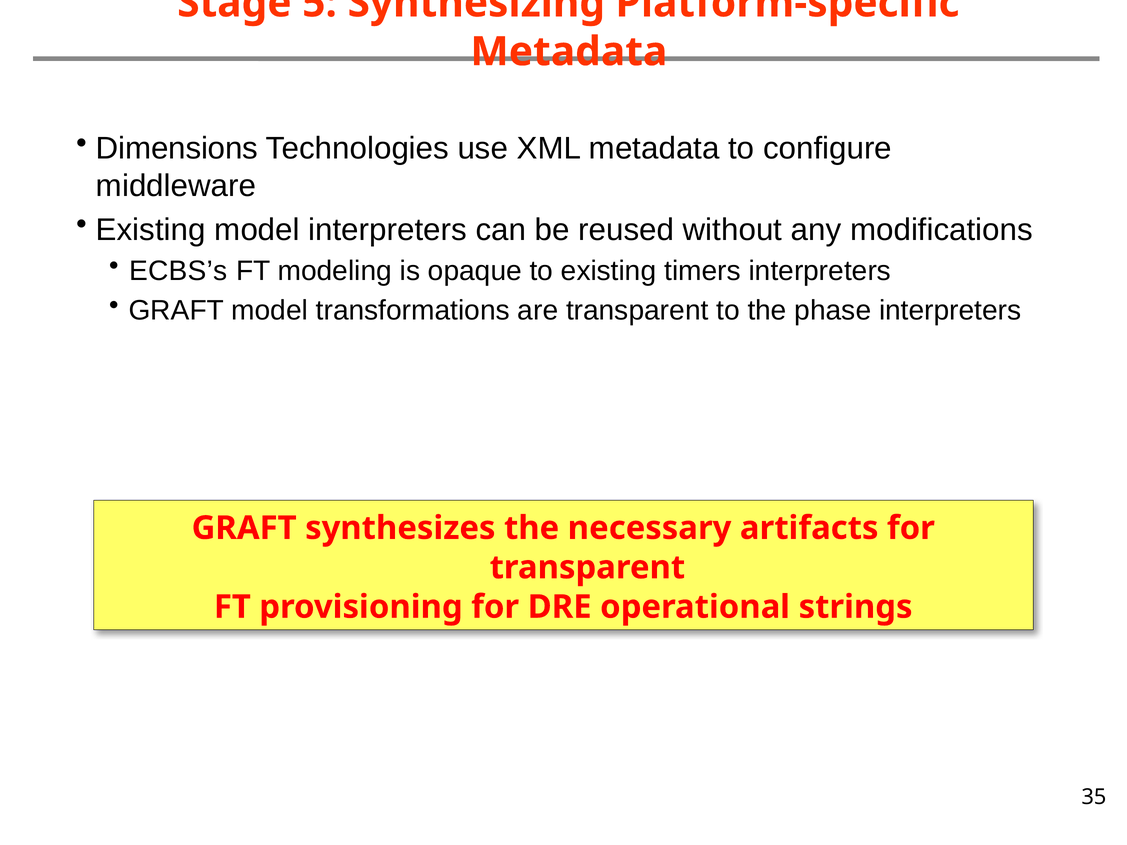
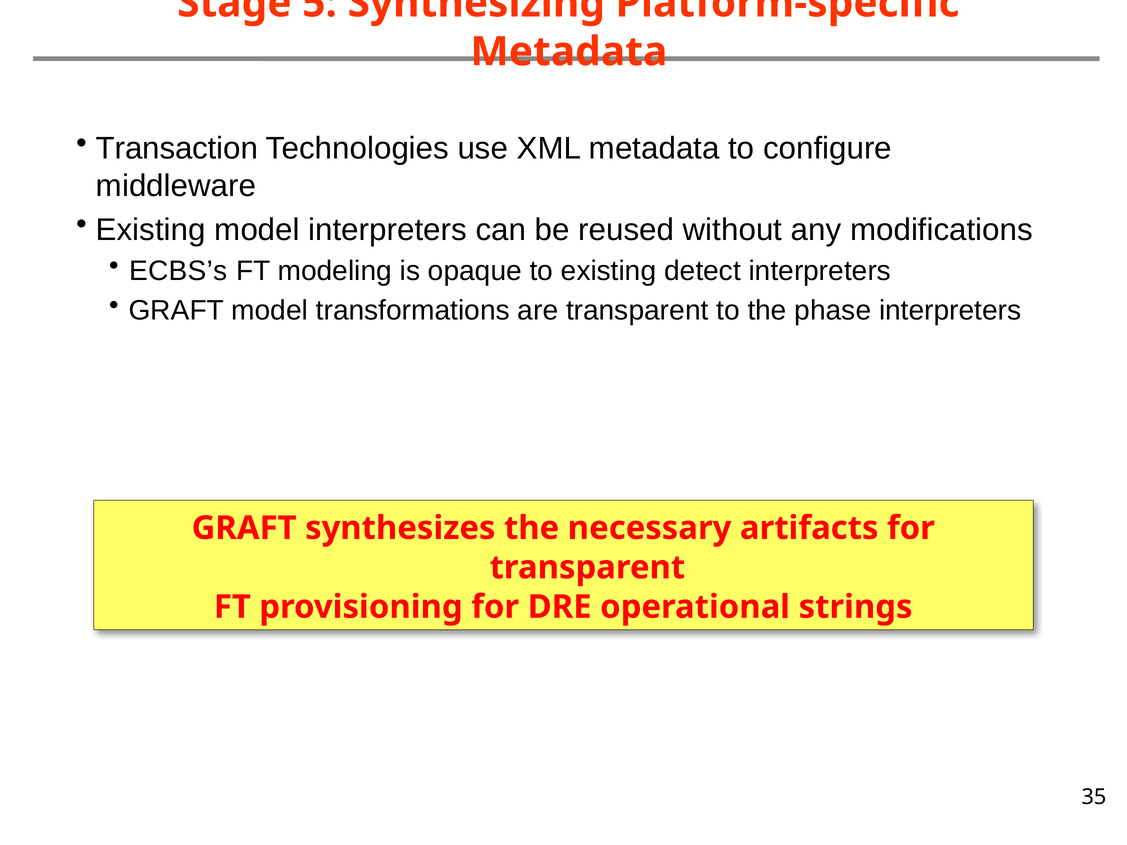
Dimensions: Dimensions -> Transaction
timers: timers -> detect
